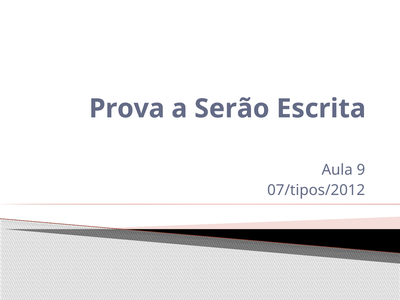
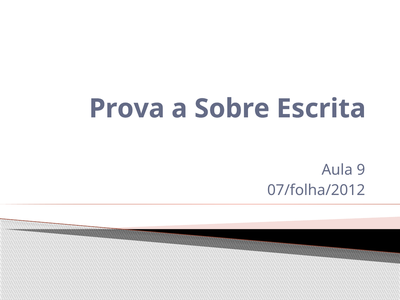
Serão: Serão -> Sobre
07/tipos/2012: 07/tipos/2012 -> 07/folha/2012
